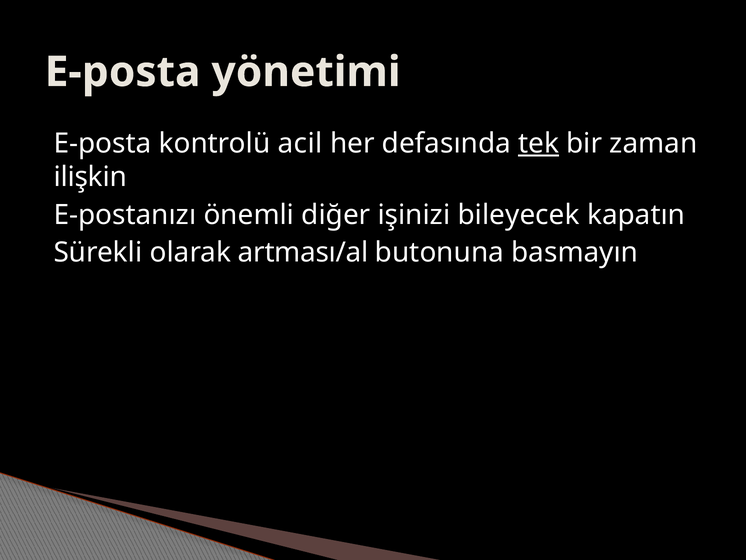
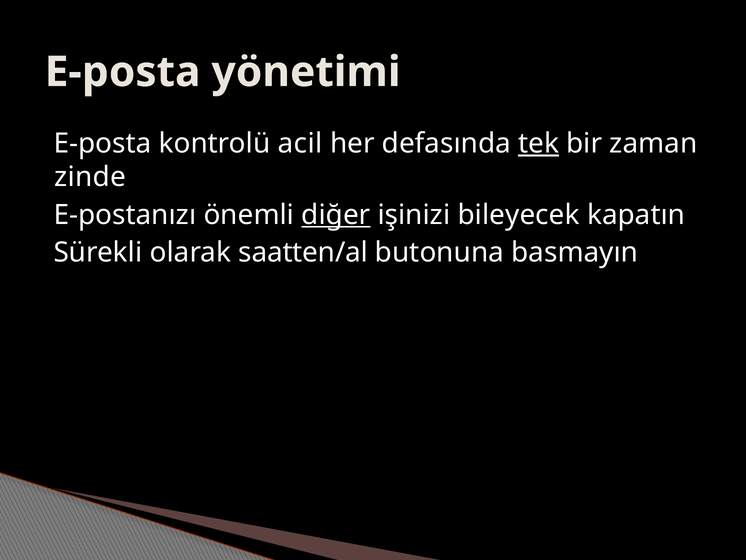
ilişkin: ilişkin -> zinde
diğer underline: none -> present
artması/al: artması/al -> saatten/al
